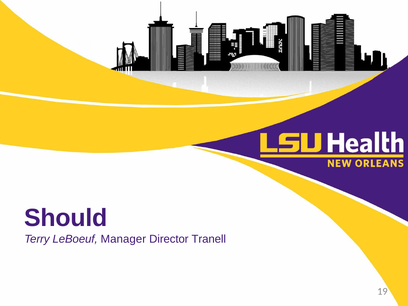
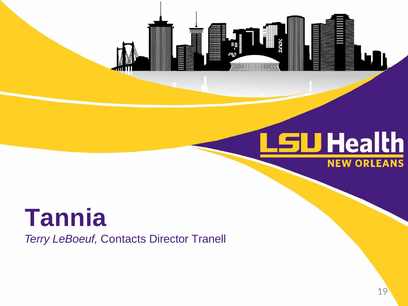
Should: Should -> Tannia
Manager: Manager -> Contacts
